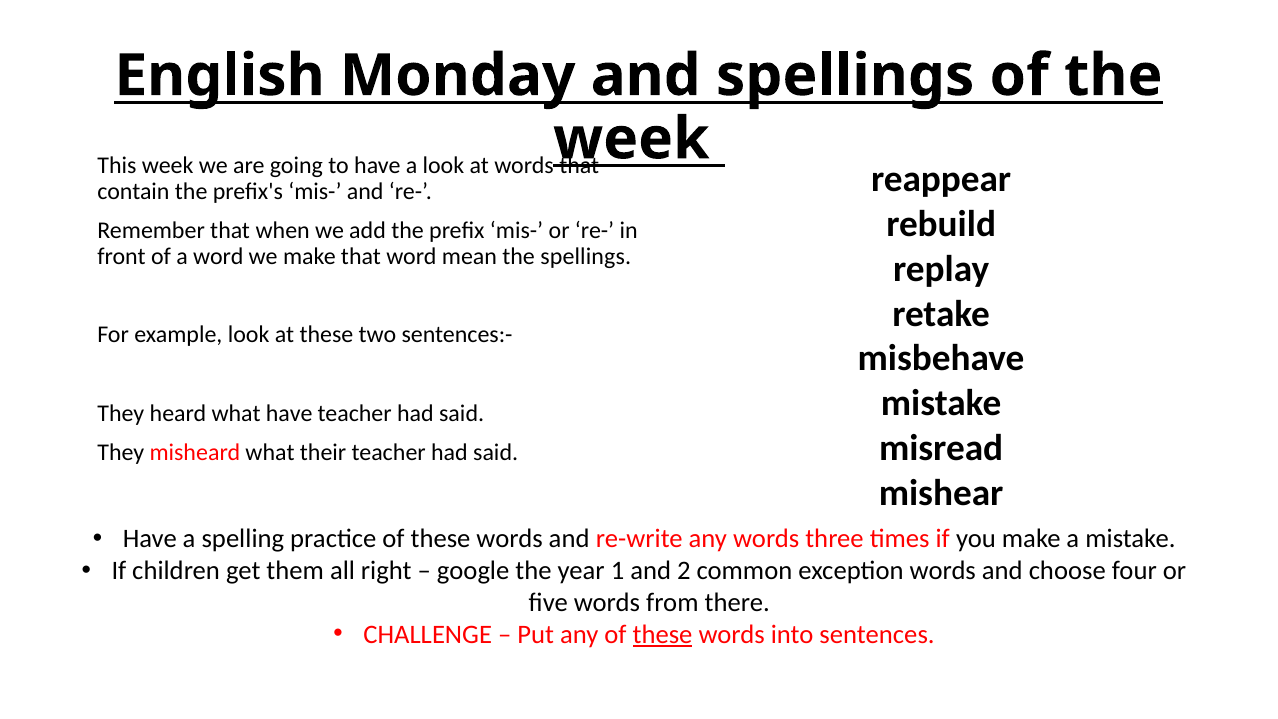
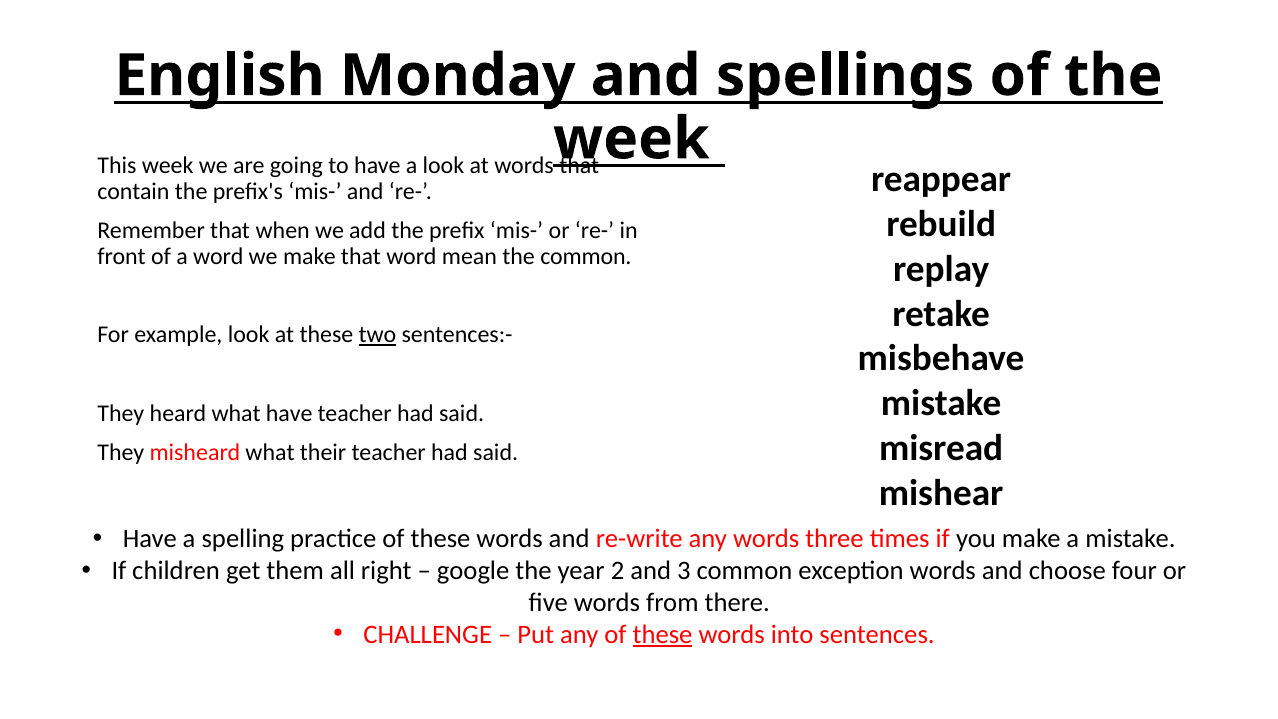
the spellings: spellings -> common
two underline: none -> present
1: 1 -> 2
2: 2 -> 3
